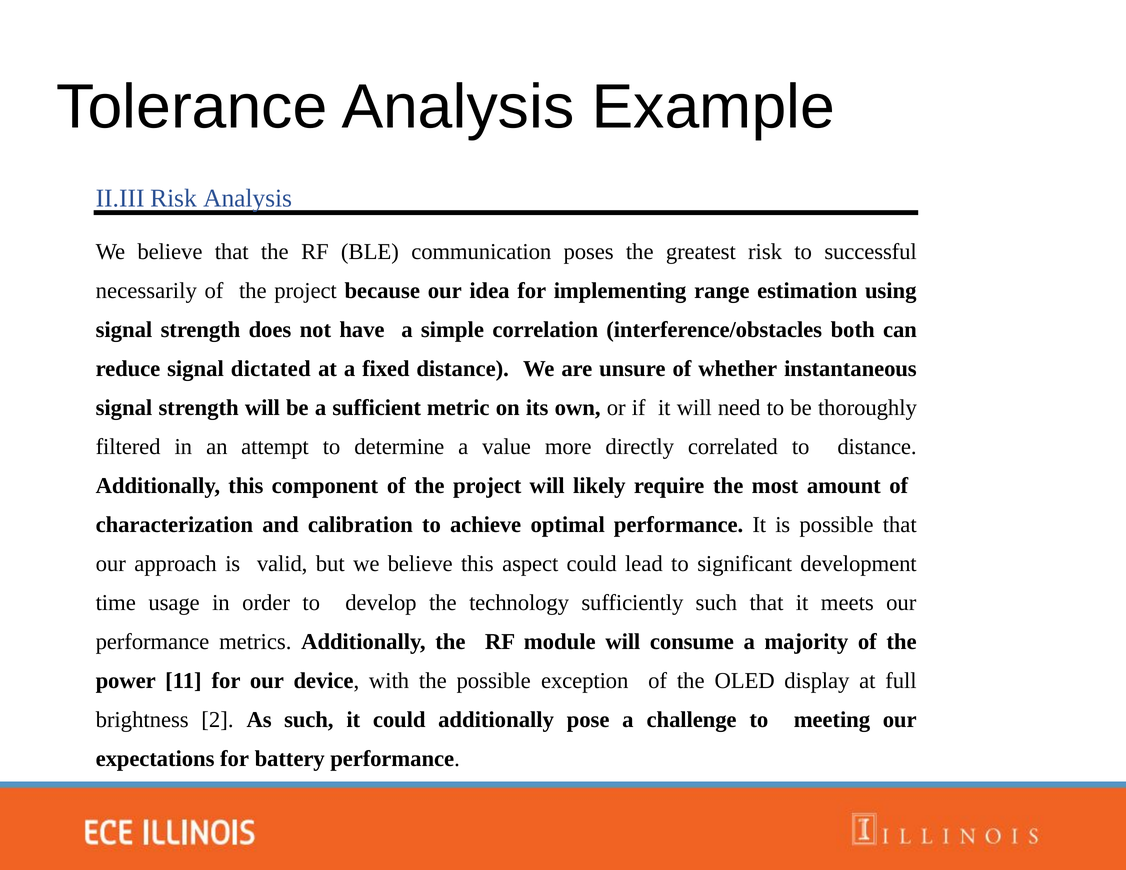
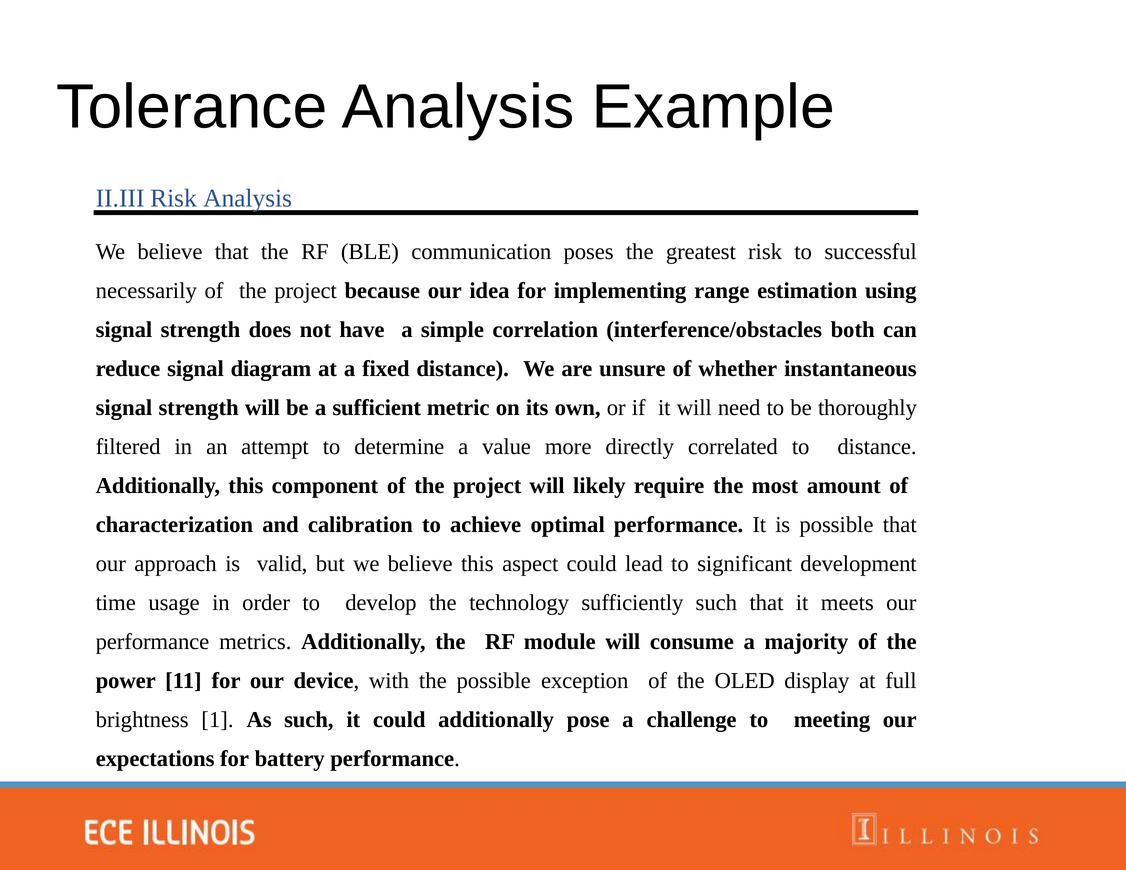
dictated: dictated -> diagram
2: 2 -> 1
